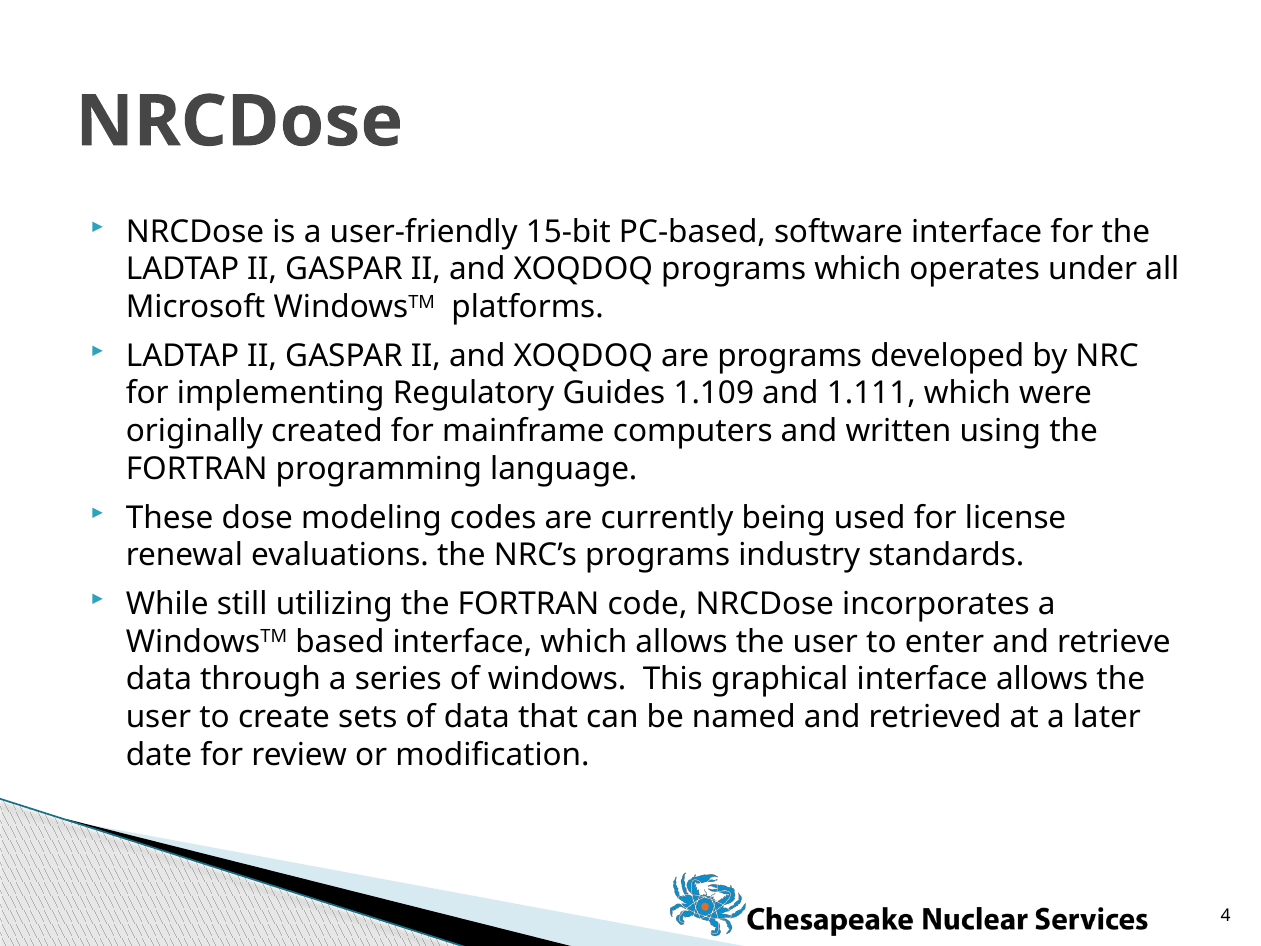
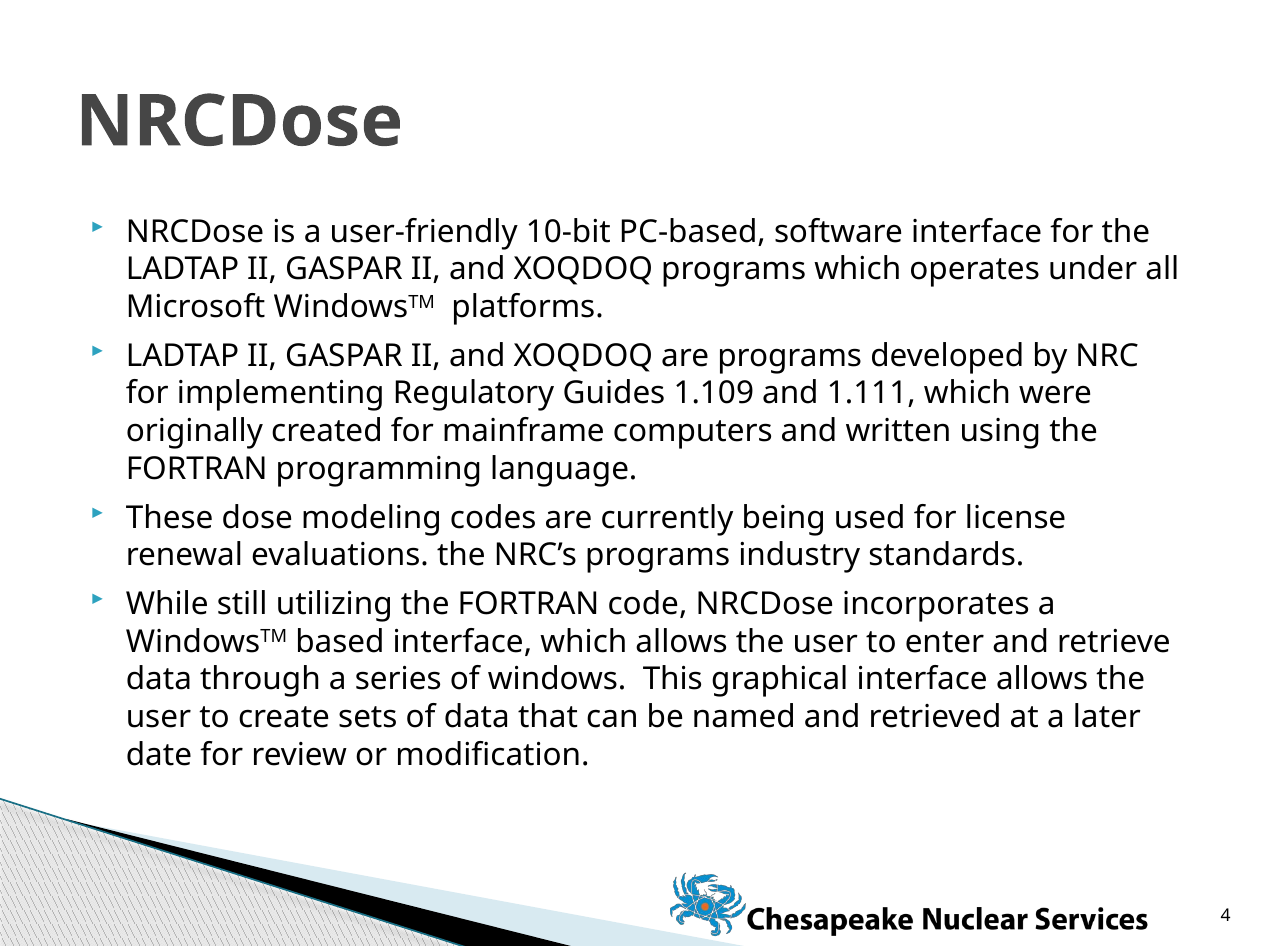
15-bit: 15-bit -> 10-bit
